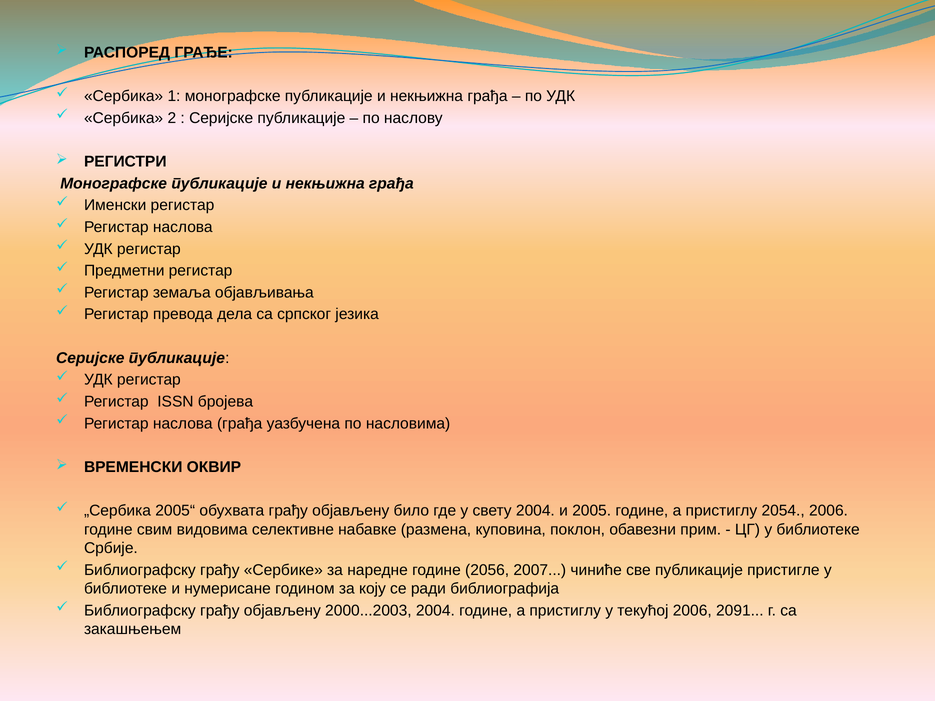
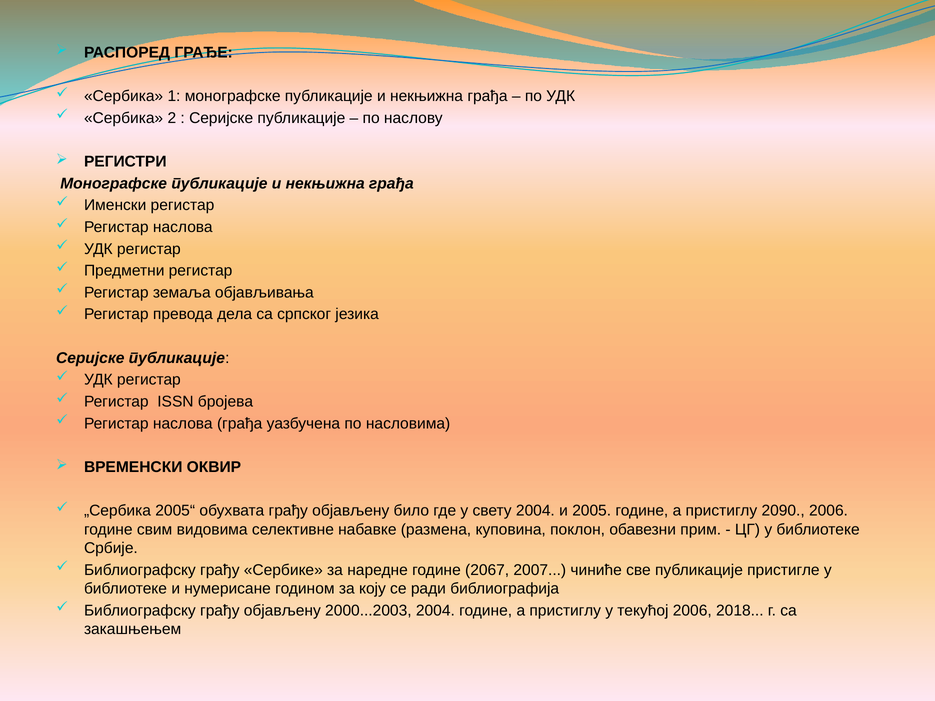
2054: 2054 -> 2090
2056: 2056 -> 2067
2091: 2091 -> 2018
